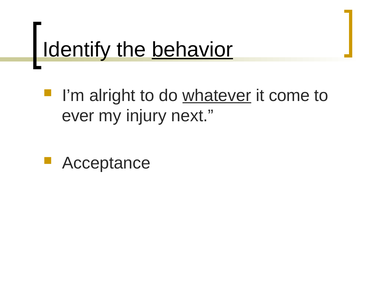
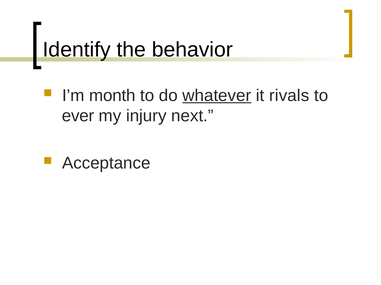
behavior underline: present -> none
alright: alright -> month
come: come -> rivals
